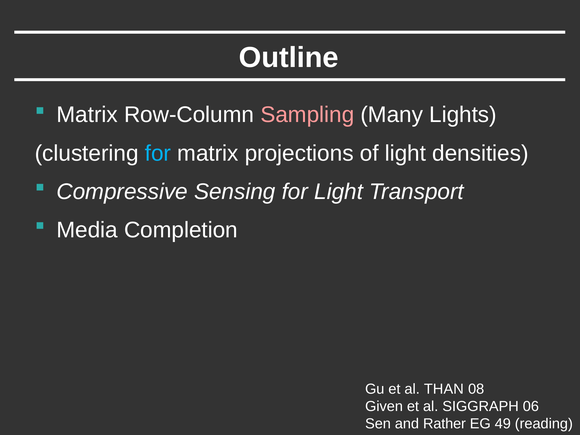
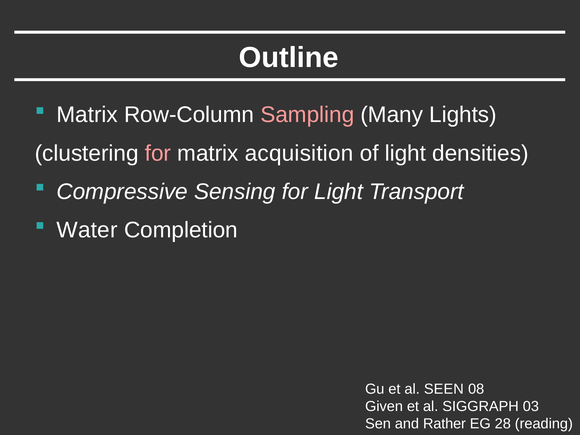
for at (158, 153) colour: light blue -> pink
projections: projections -> acquisition
Media: Media -> Water
THAN: THAN -> SEEN
06: 06 -> 03
49: 49 -> 28
